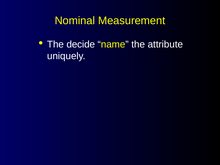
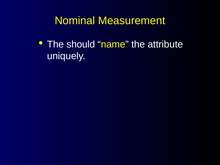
decide: decide -> should
